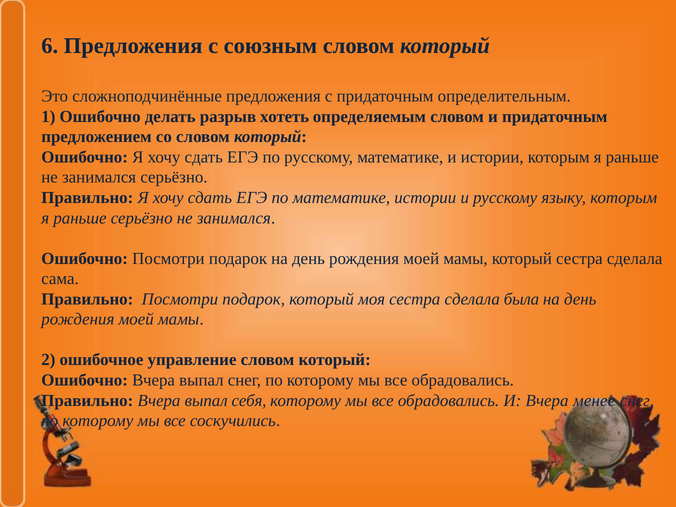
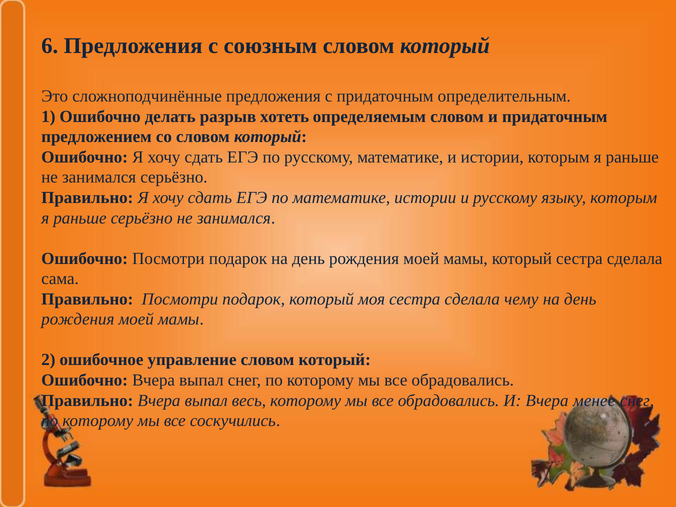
была: была -> чему
себя: себя -> весь
